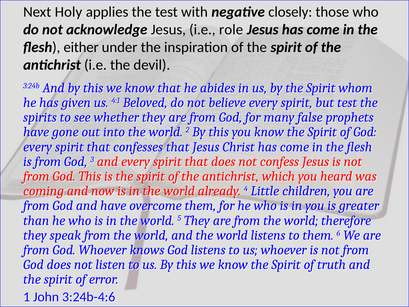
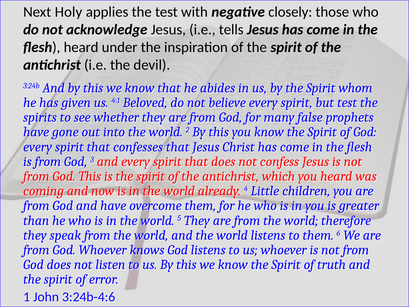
role: role -> tells
flesh either: either -> heard
